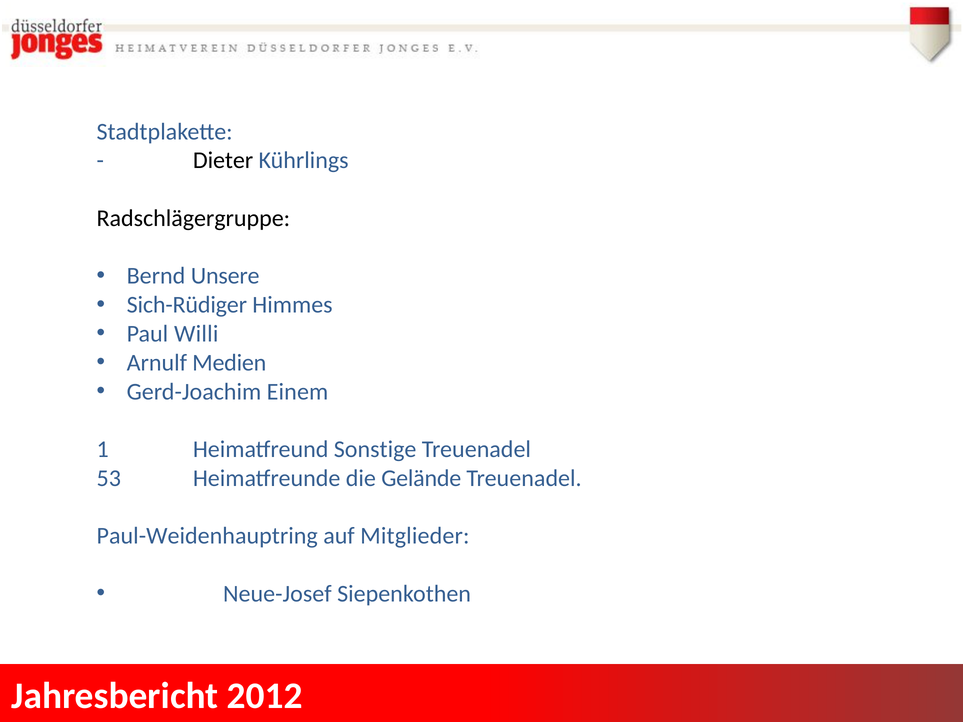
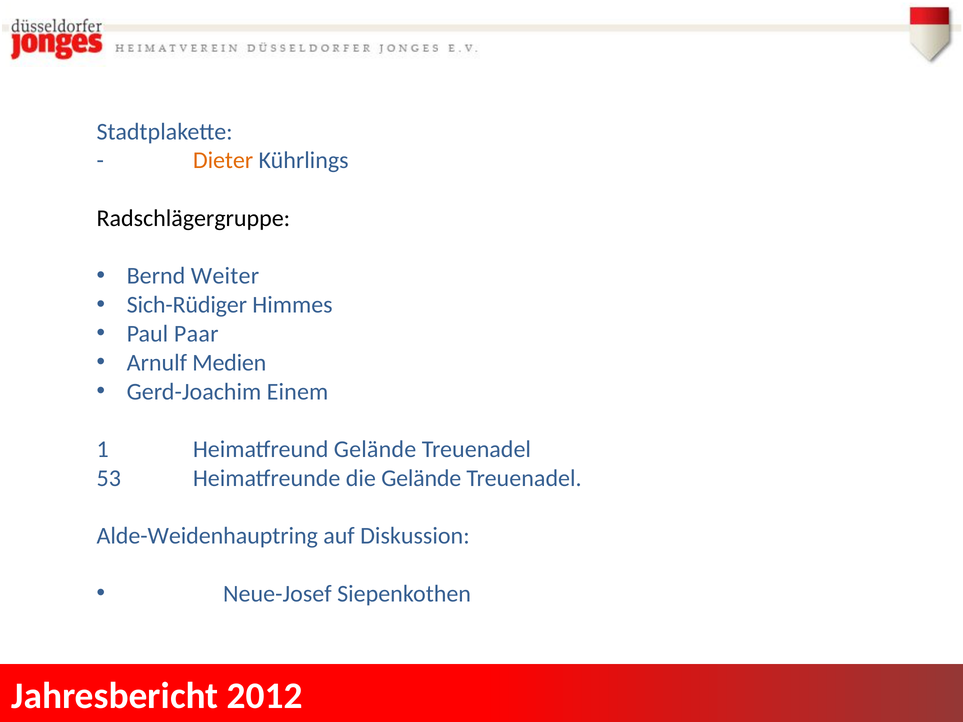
Dieter colour: black -> orange
Unsere: Unsere -> Weiter
Willi: Willi -> Paar
Heimatfreund Sonstige: Sonstige -> Gelände
Paul-Weidenhauptring: Paul-Weidenhauptring -> Alde-Weidenhauptring
Mitglieder: Mitglieder -> Diskussion
